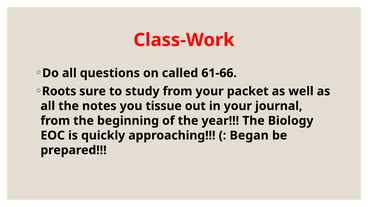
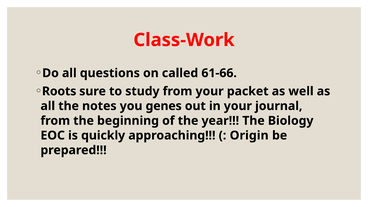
tissue: tissue -> genes
Began: Began -> Origin
